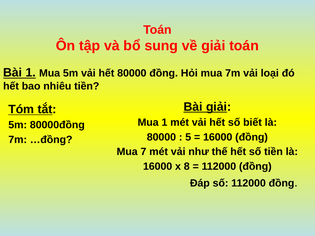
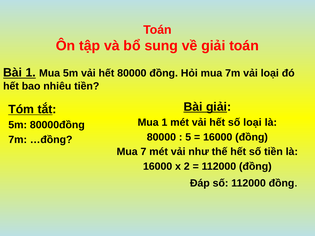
số biết: biết -> loại
8: 8 -> 2
